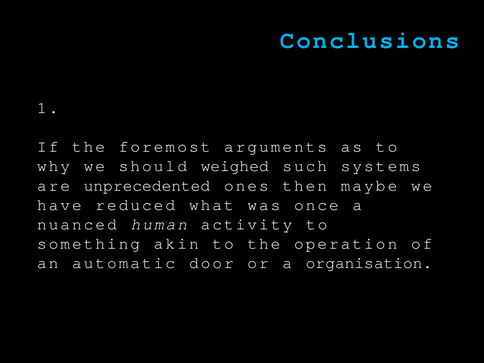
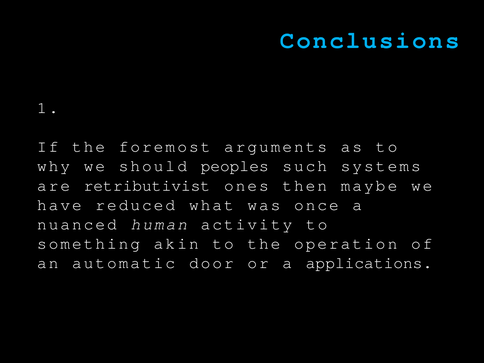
weighed: weighed -> peoples
unprecedented: unprecedented -> retributivist
organisation: organisation -> applications
